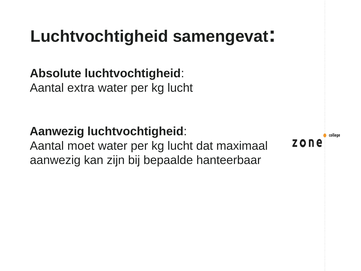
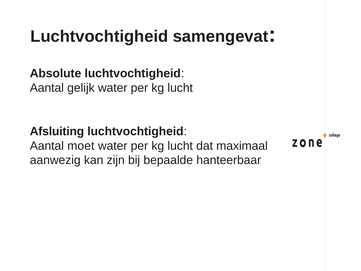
extra: extra -> gelijk
Aanwezig at (57, 131): Aanwezig -> Afsluiting
